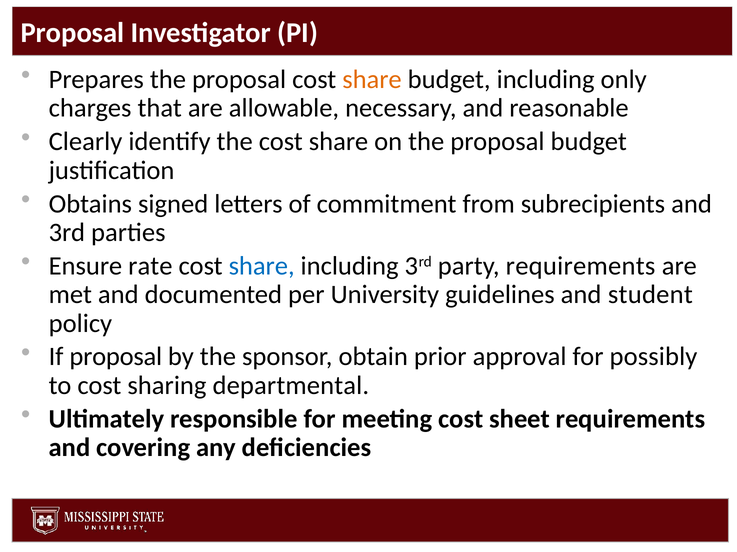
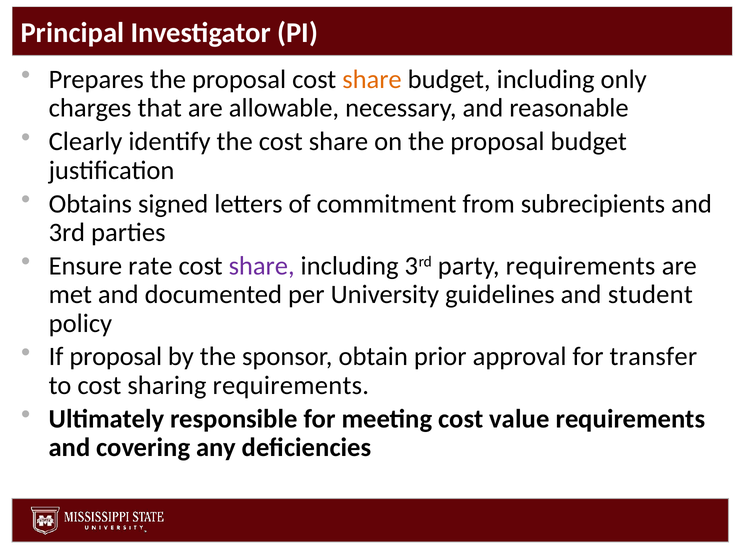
Proposal at (72, 33): Proposal -> Principal
share at (262, 266) colour: blue -> purple
possibly: possibly -> transfer
sharing departmental: departmental -> requirements
sheet: sheet -> value
